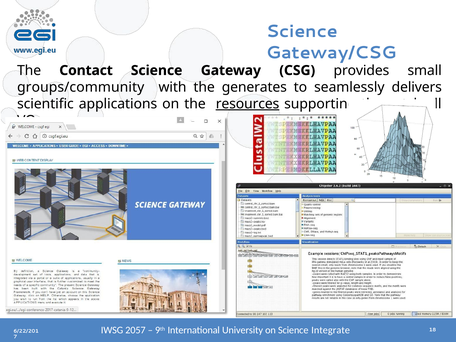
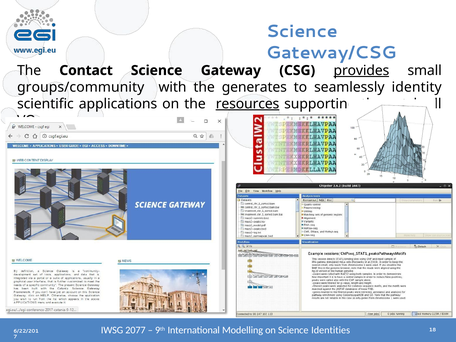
provides underline: none -> present
delivers: delivers -> identity
2057: 2057 -> 2077
University: University -> Modelling
Integrate: Integrate -> Identities
